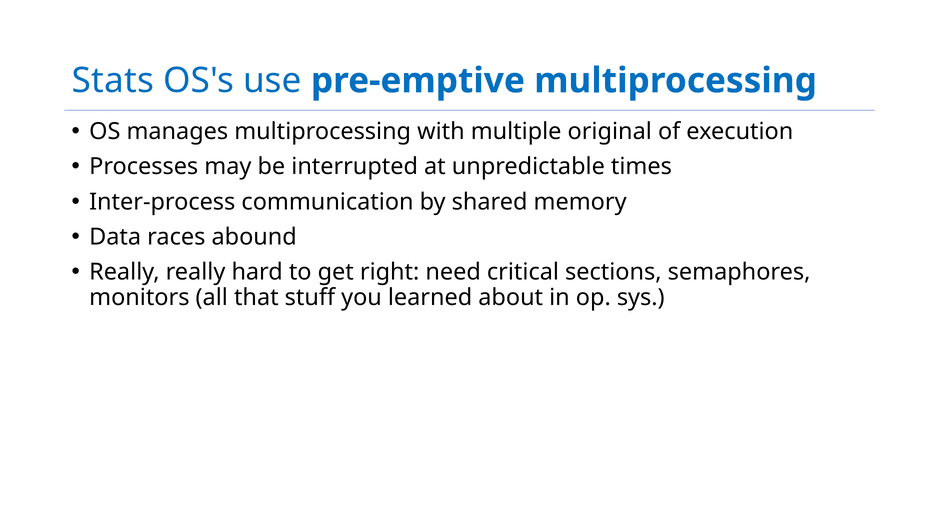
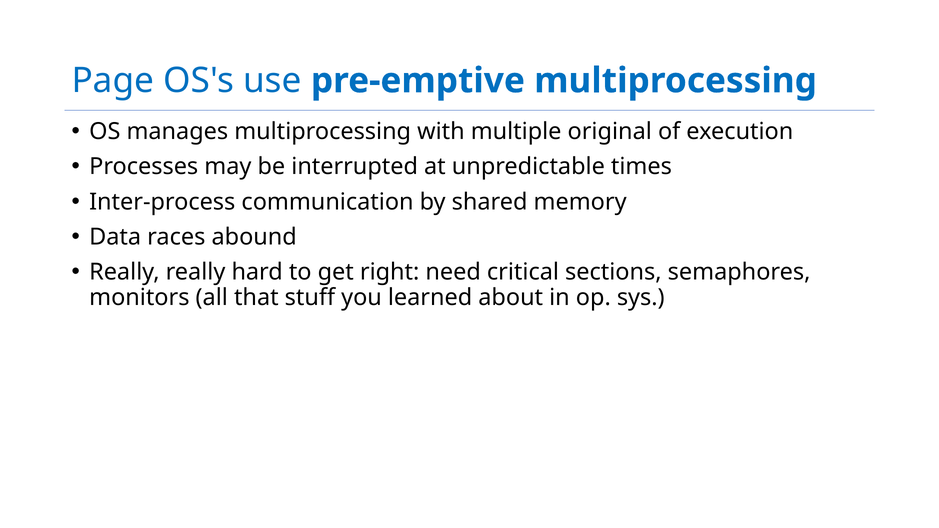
Stats: Stats -> Page
